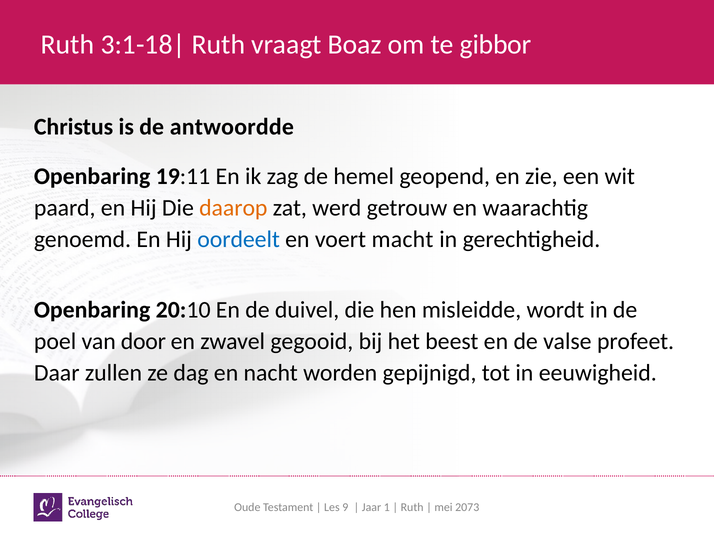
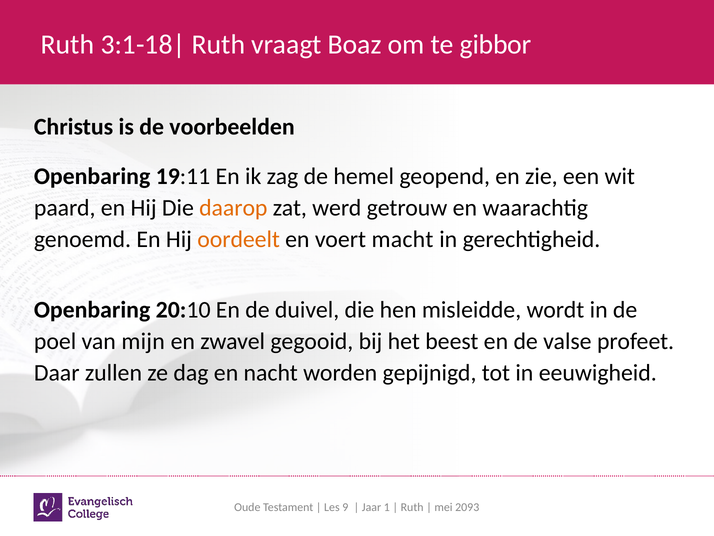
antwoordde: antwoordde -> voorbeelden
oordeelt colour: blue -> orange
door: door -> mijn
2073: 2073 -> 2093
